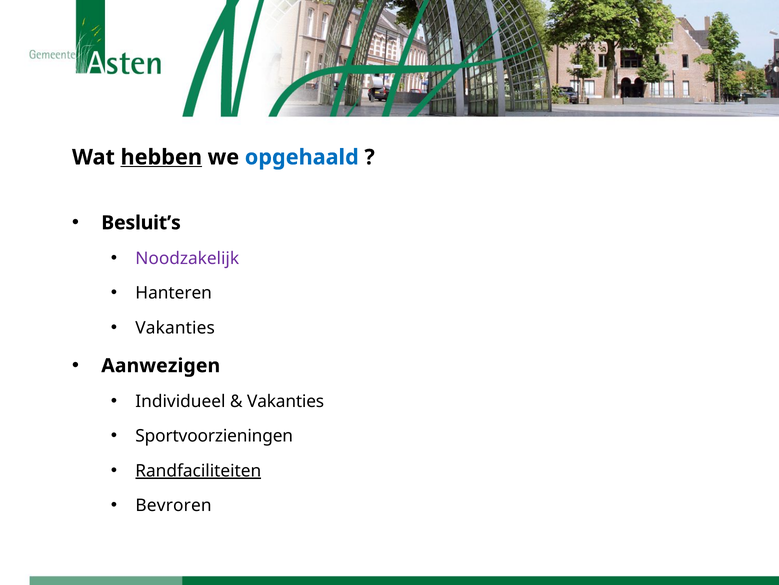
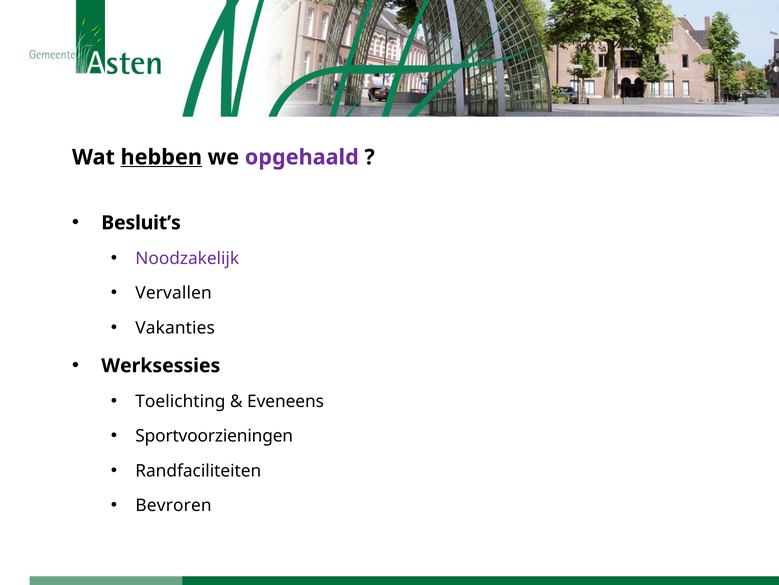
opgehaald colour: blue -> purple
Hanteren: Hanteren -> Vervallen
Aanwezigen: Aanwezigen -> Werksessies
Individueel: Individueel -> Toelichting
Vakanties at (286, 401): Vakanties -> Eveneens
Randfaciliteiten underline: present -> none
